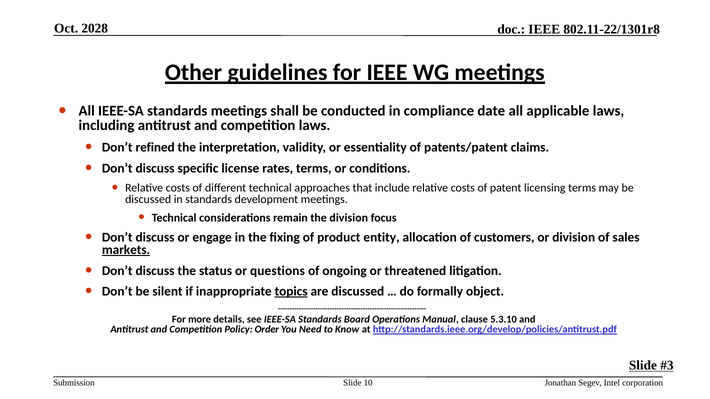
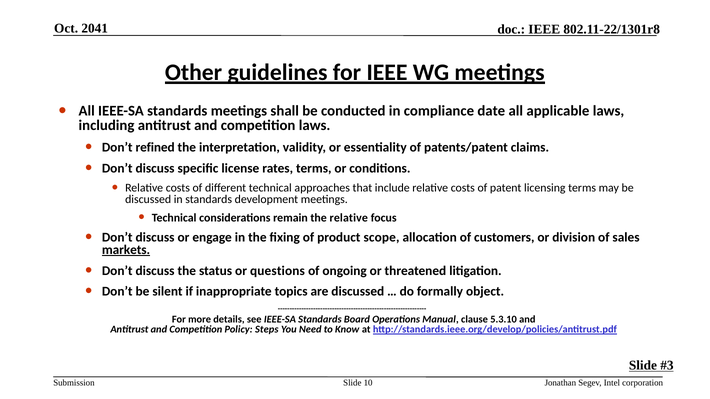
2028: 2028 -> 2041
the division: division -> relative
entity: entity -> scope
topics underline: present -> none
Order: Order -> Steps
